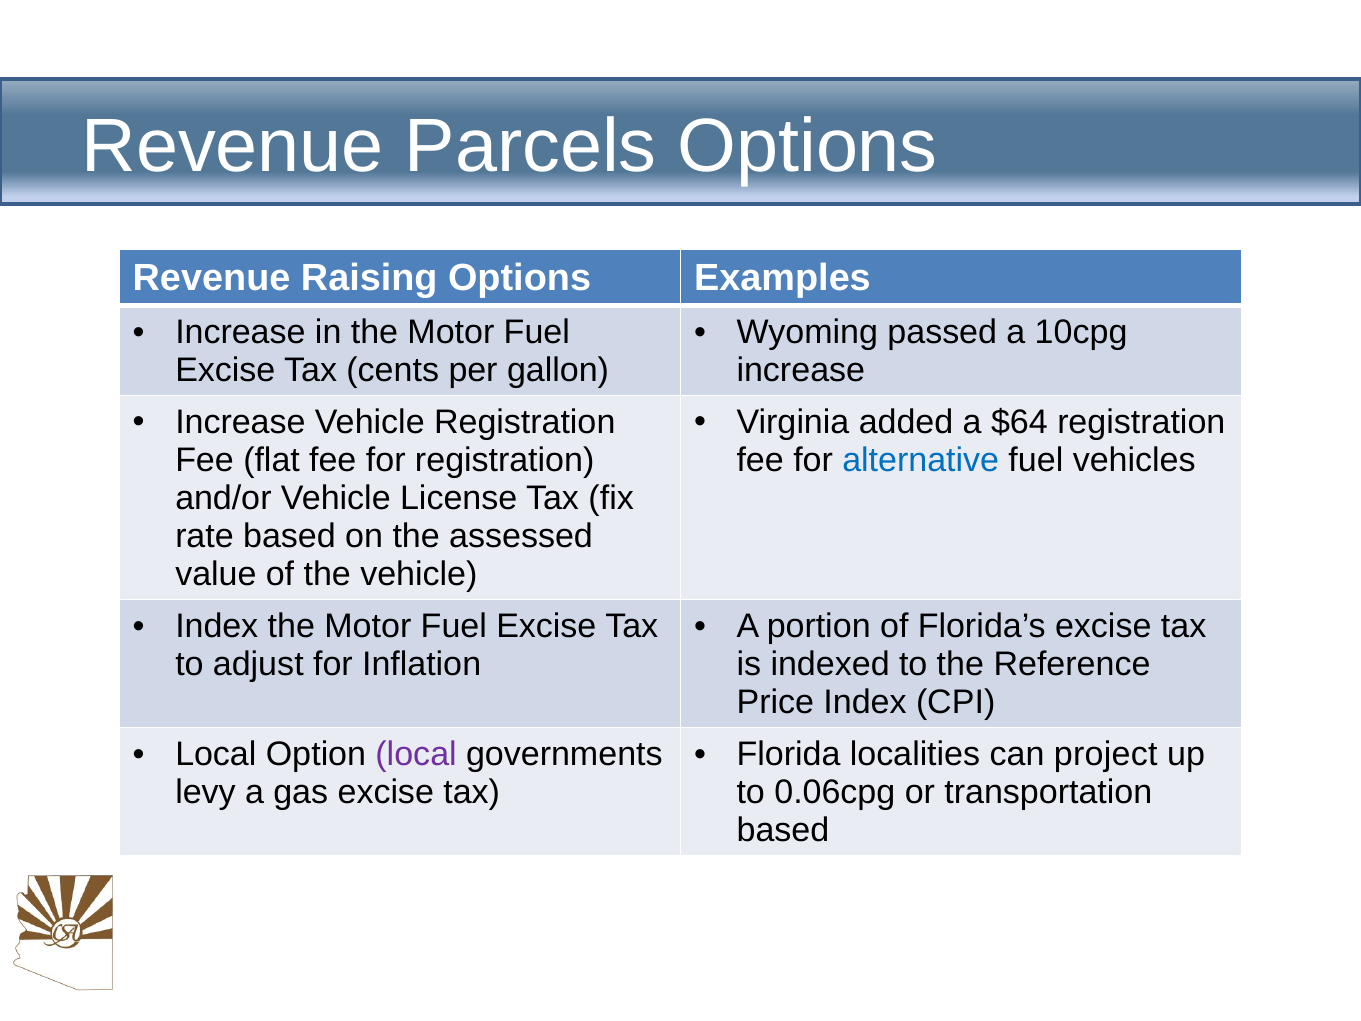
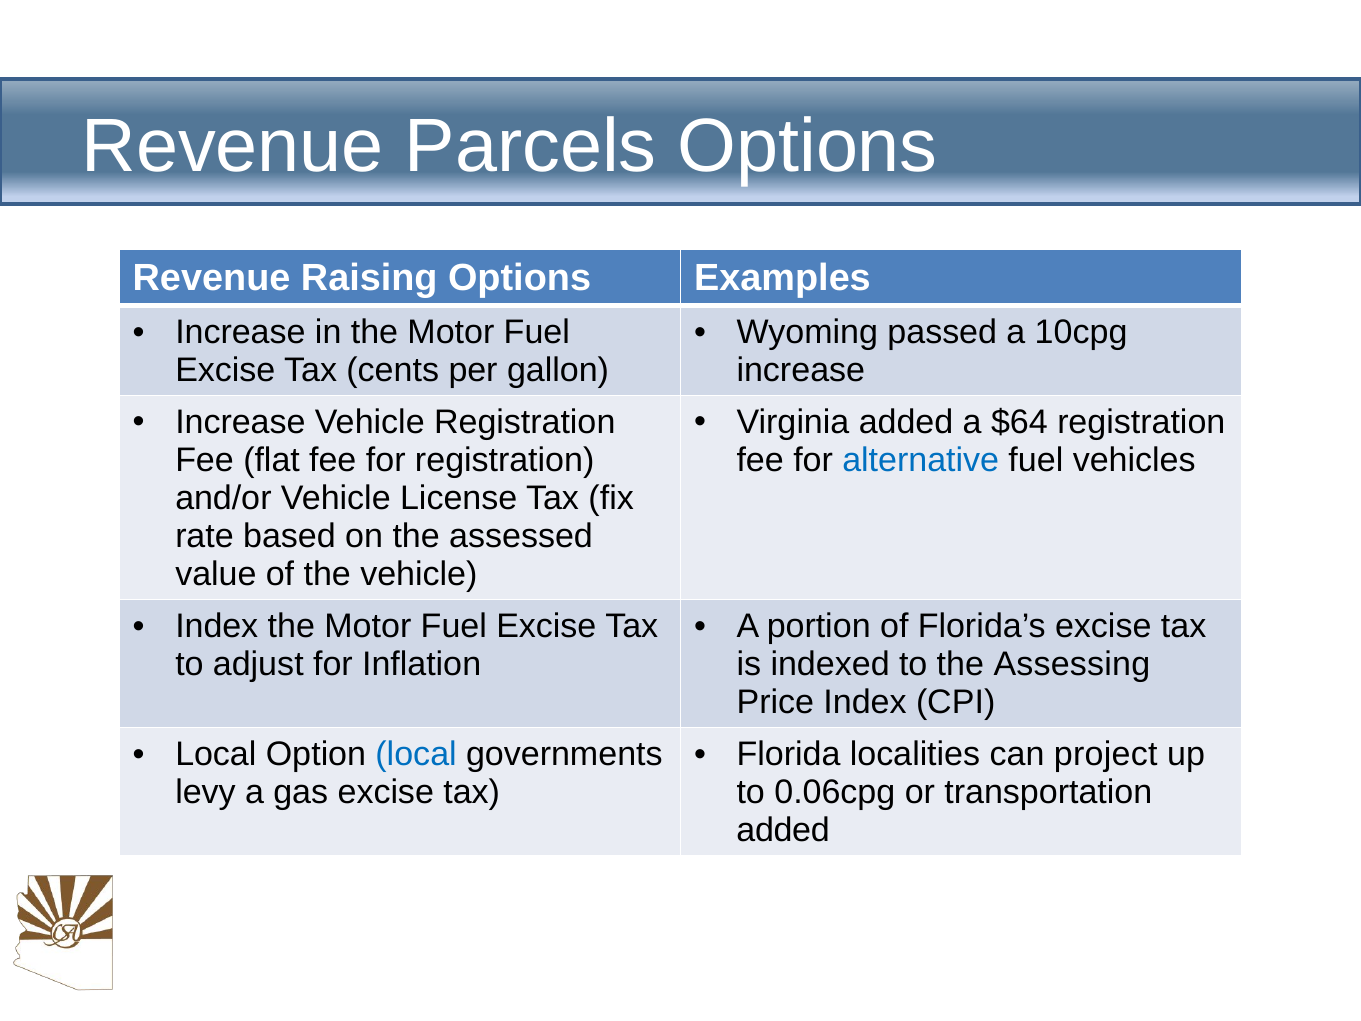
Reference: Reference -> Assessing
local at (416, 754) colour: purple -> blue
based at (783, 830): based -> added
